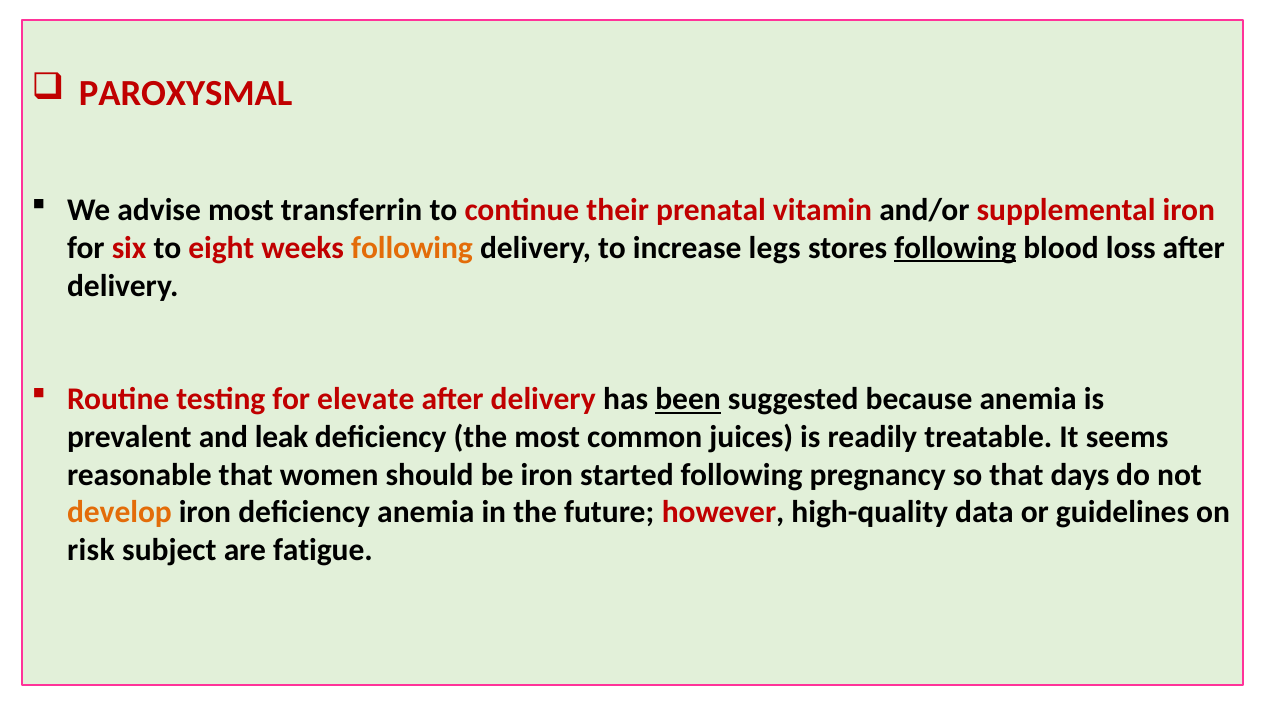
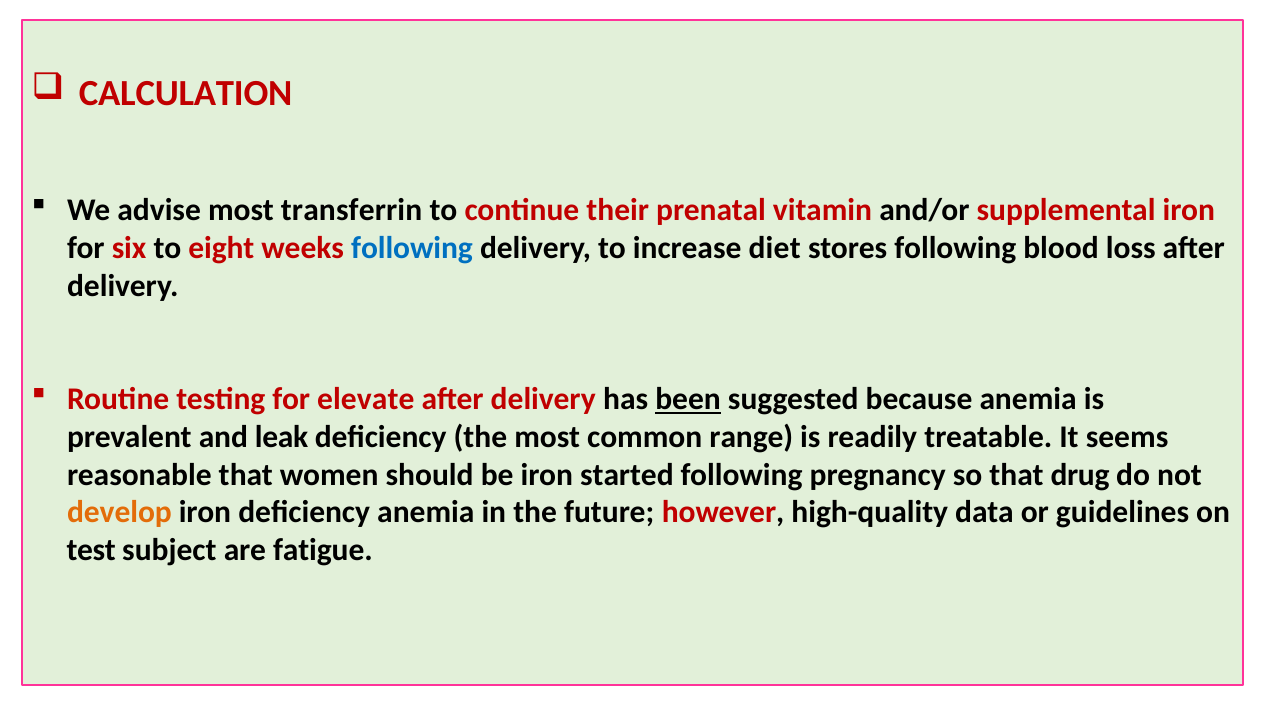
PAROXYSMAL: PAROXYSMAL -> CALCULATION
following at (412, 248) colour: orange -> blue
legs: legs -> diet
following at (955, 248) underline: present -> none
juices: juices -> range
days: days -> drug
risk: risk -> test
